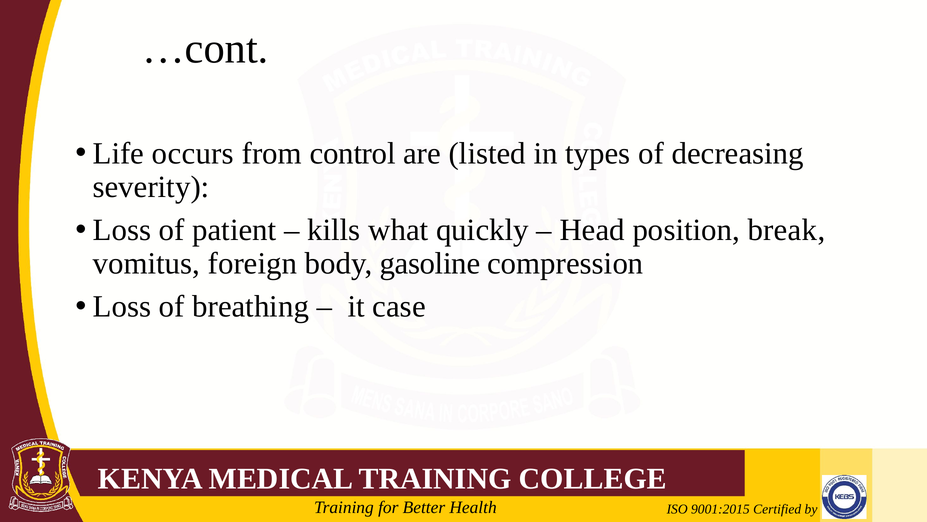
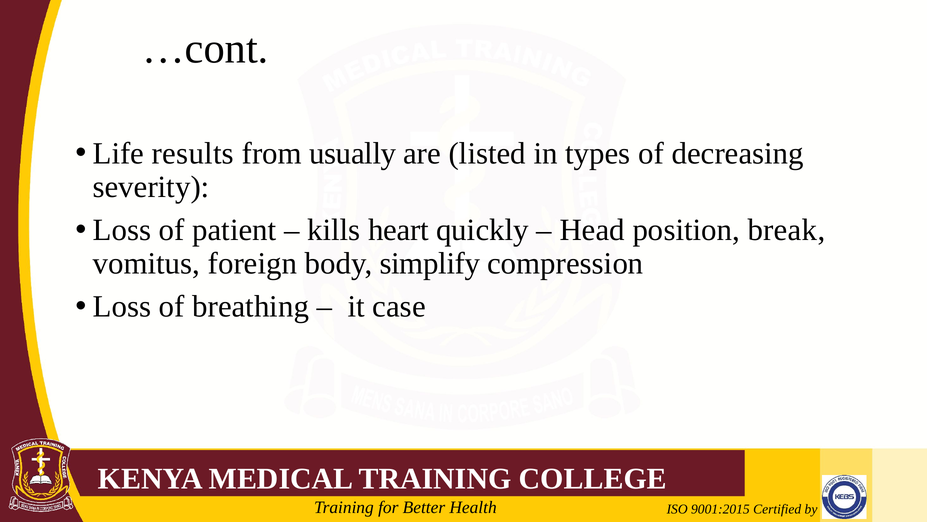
occurs: occurs -> results
control: control -> usually
what: what -> heart
gasoline: gasoline -> simplify
